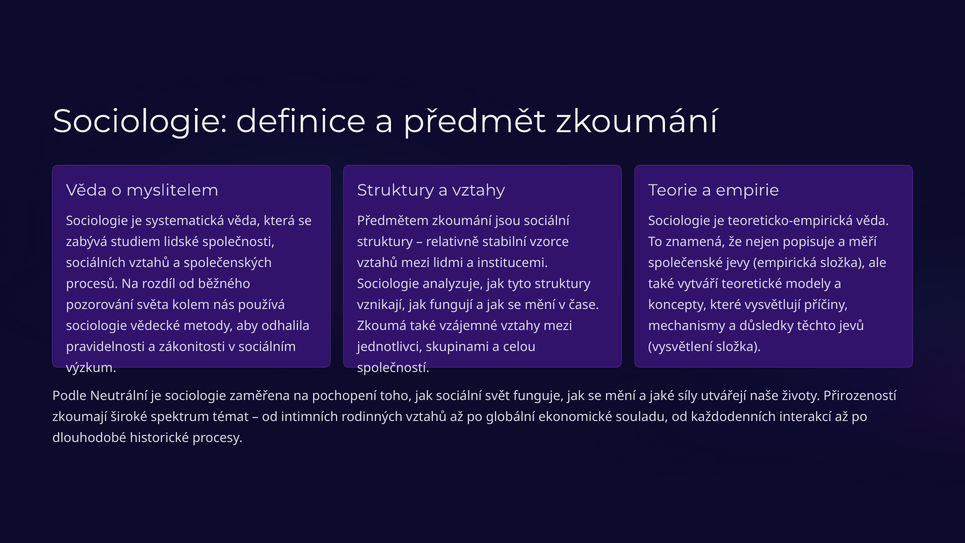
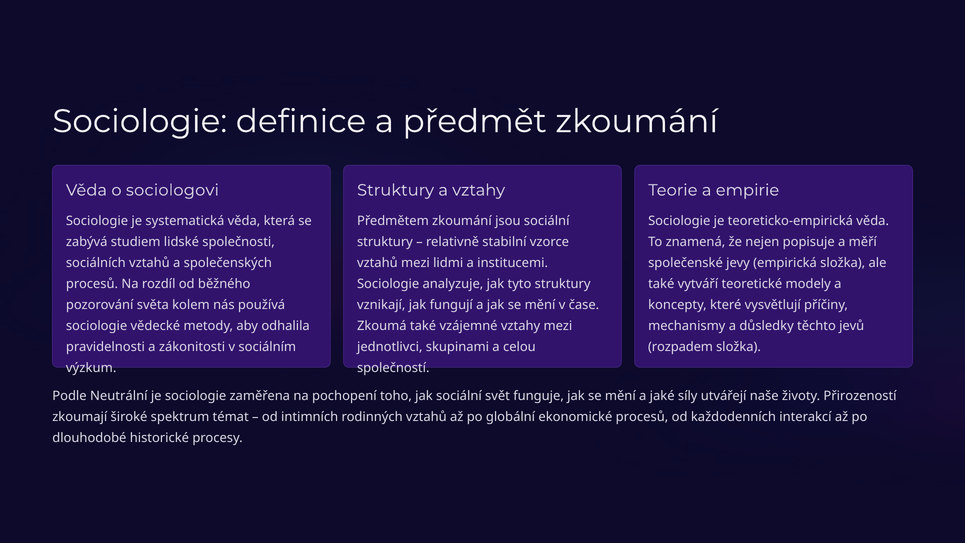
myslitelem: myslitelem -> sociologovi
vysvětlení: vysvětlení -> rozpadem
ekonomické souladu: souladu -> procesů
